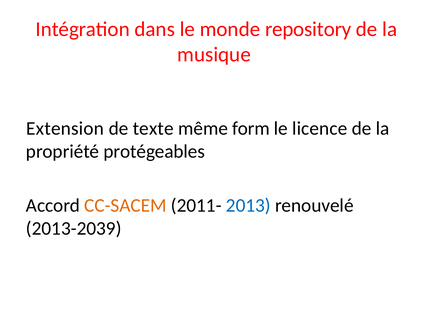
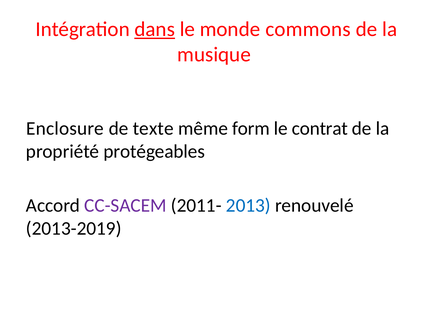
dans underline: none -> present
repository: repository -> commons
Extension: Extension -> Enclosure
licence: licence -> contrat
CC-SACEM colour: orange -> purple
2013-2039: 2013-2039 -> 2013-2019
